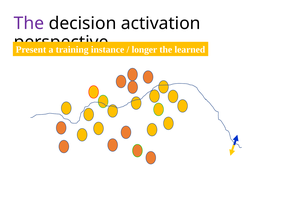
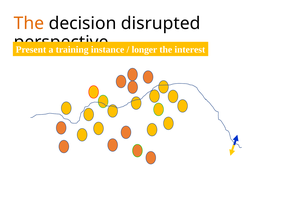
The at (29, 23) colour: purple -> orange
activation: activation -> disrupted
learned: learned -> interest
